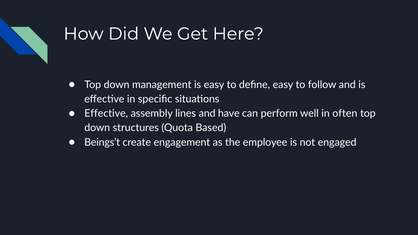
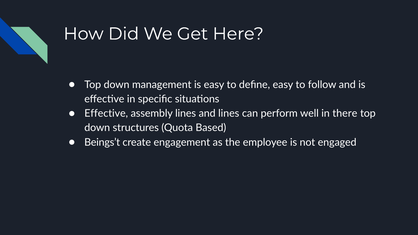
and have: have -> lines
often: often -> there
